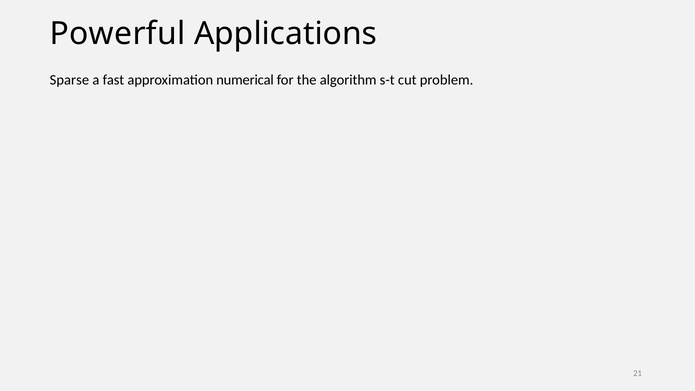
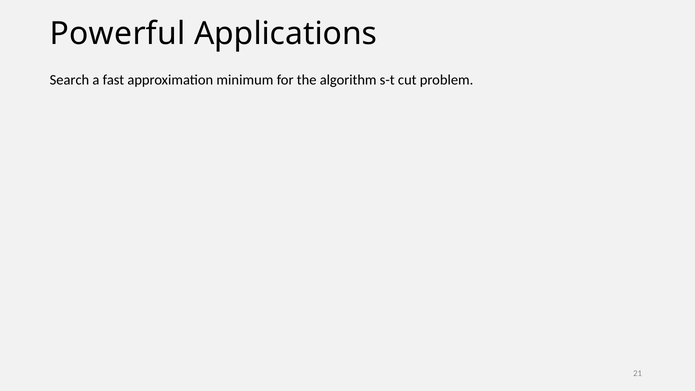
Sparse: Sparse -> Search
numerical: numerical -> minimum
